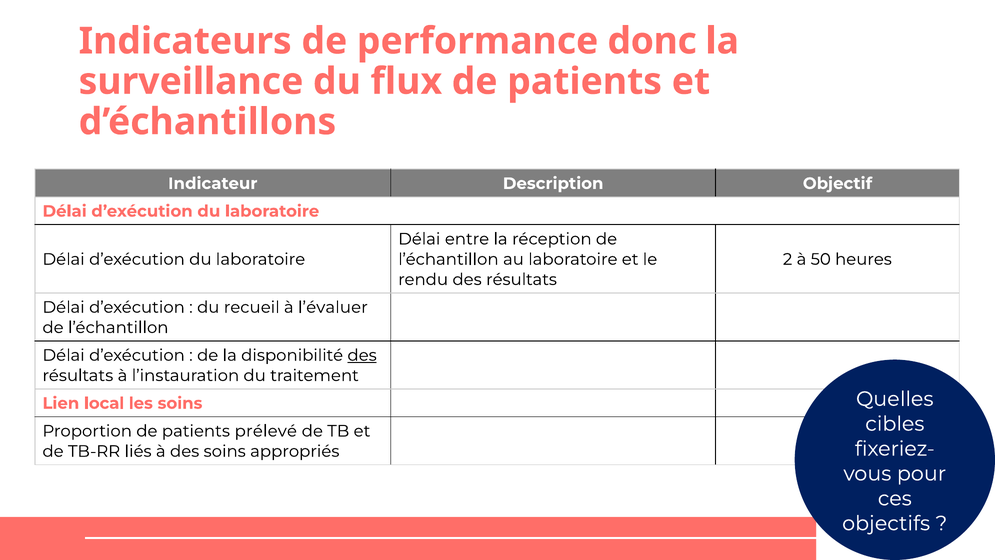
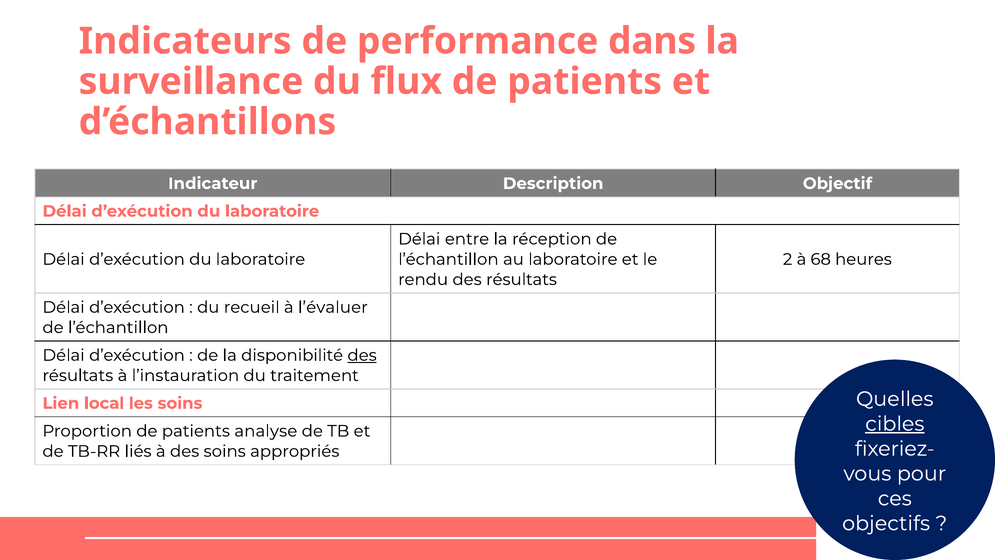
donc: donc -> dans
50: 50 -> 68
cibles underline: none -> present
prélevé: prélevé -> analyse
